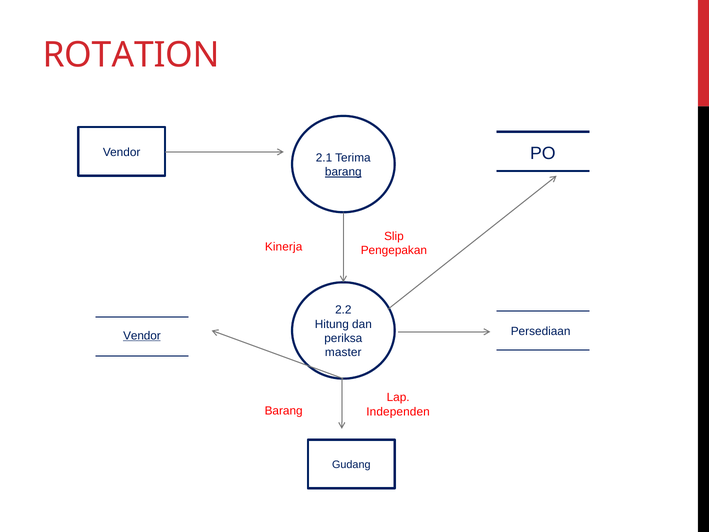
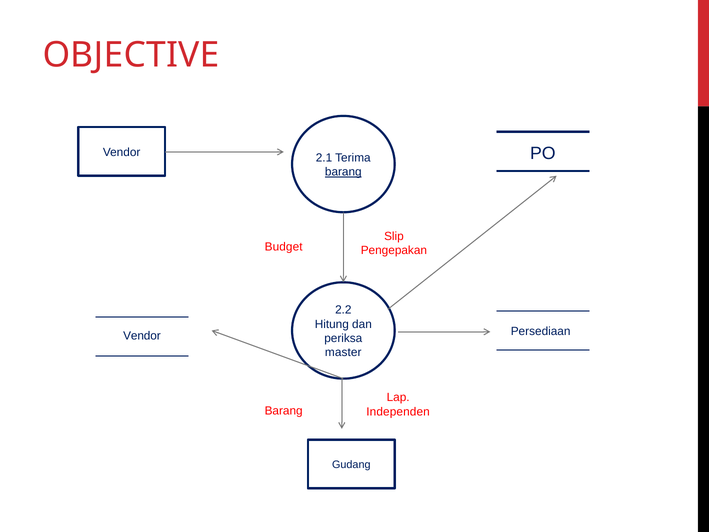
ROTATION: ROTATION -> OBJECTIVE
Kinerja: Kinerja -> Budget
Vendor at (142, 336) underline: present -> none
